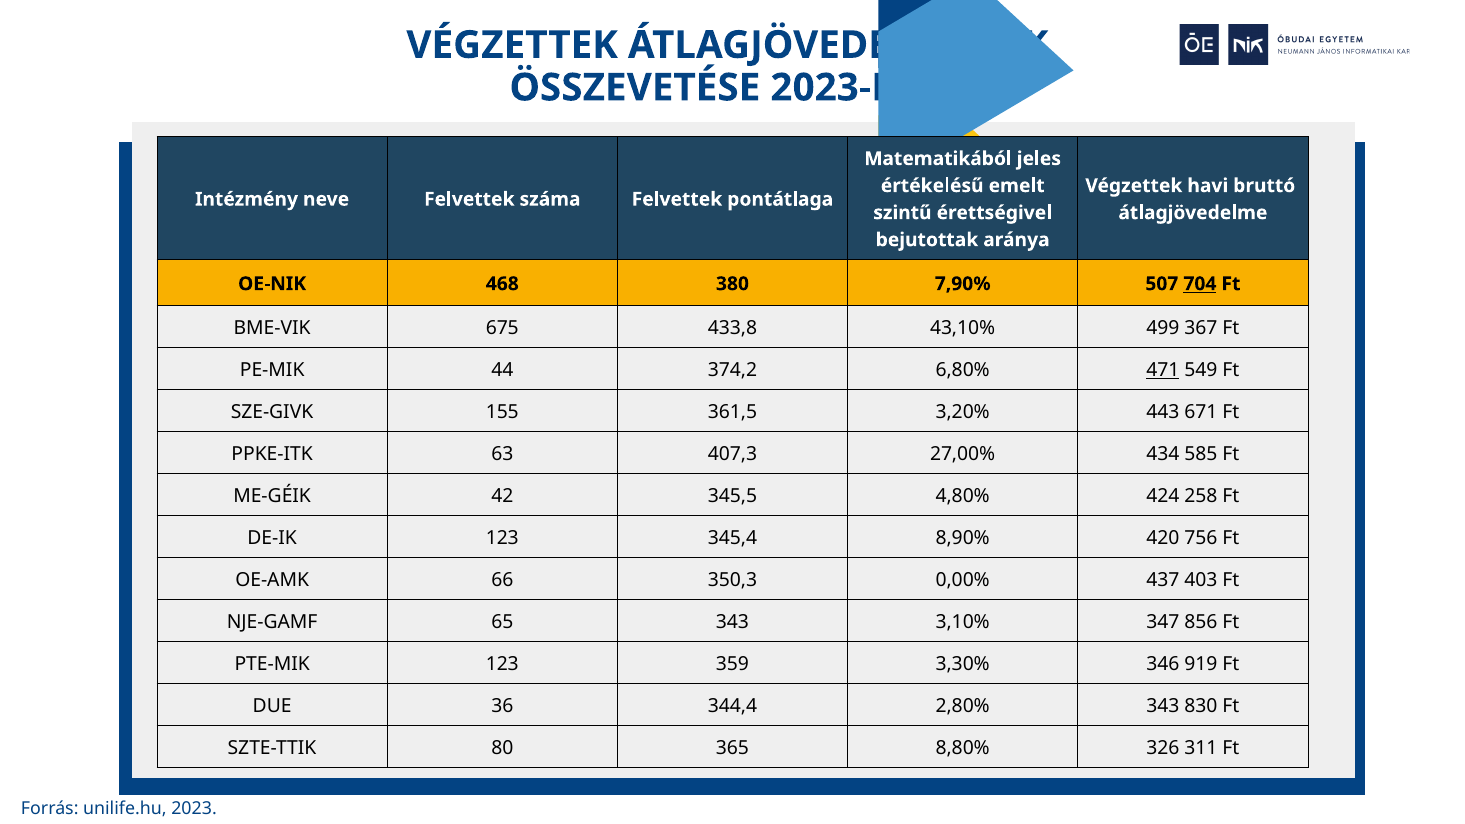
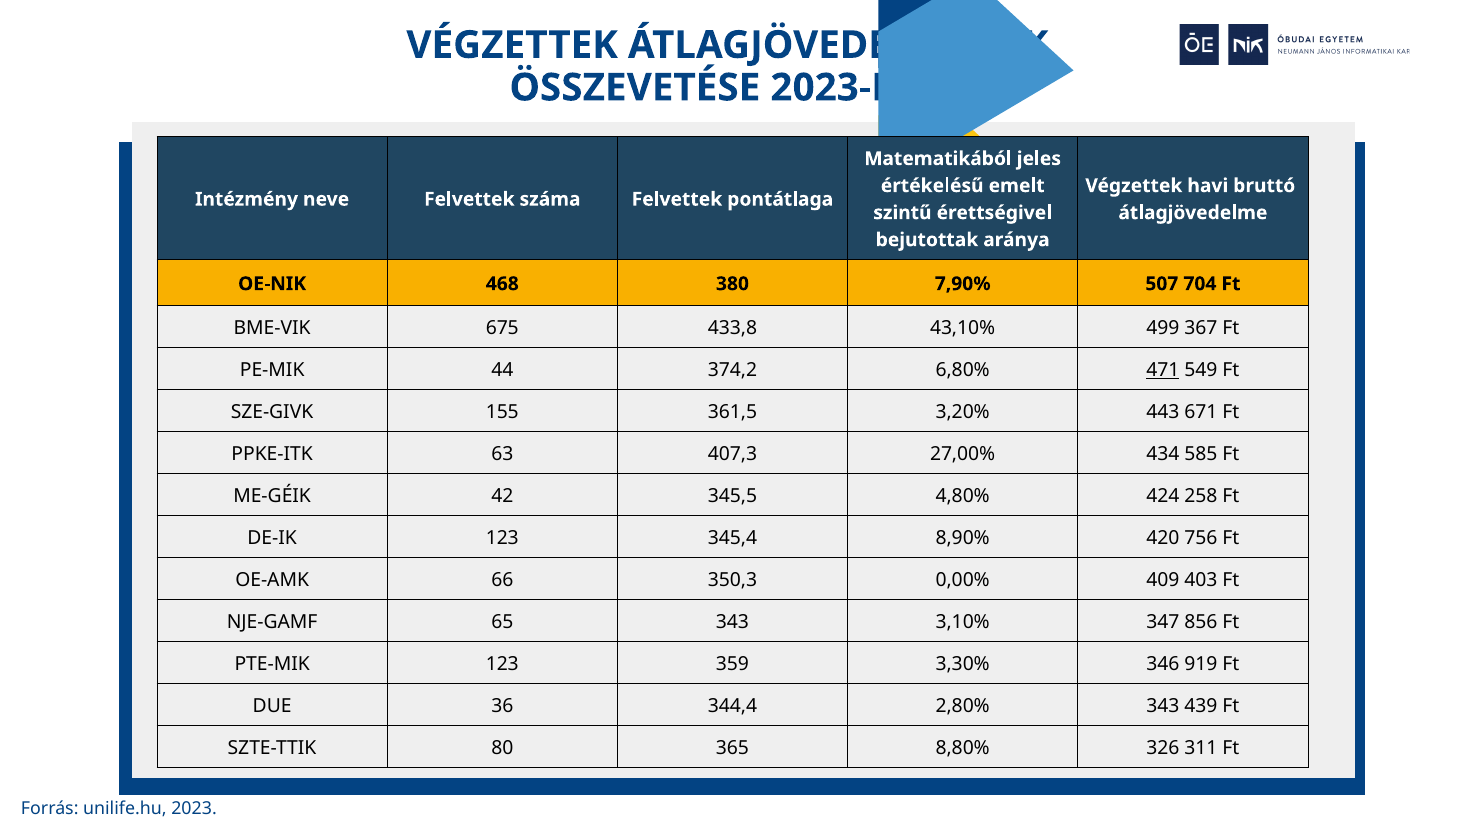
704 underline: present -> none
437: 437 -> 409
830: 830 -> 439
